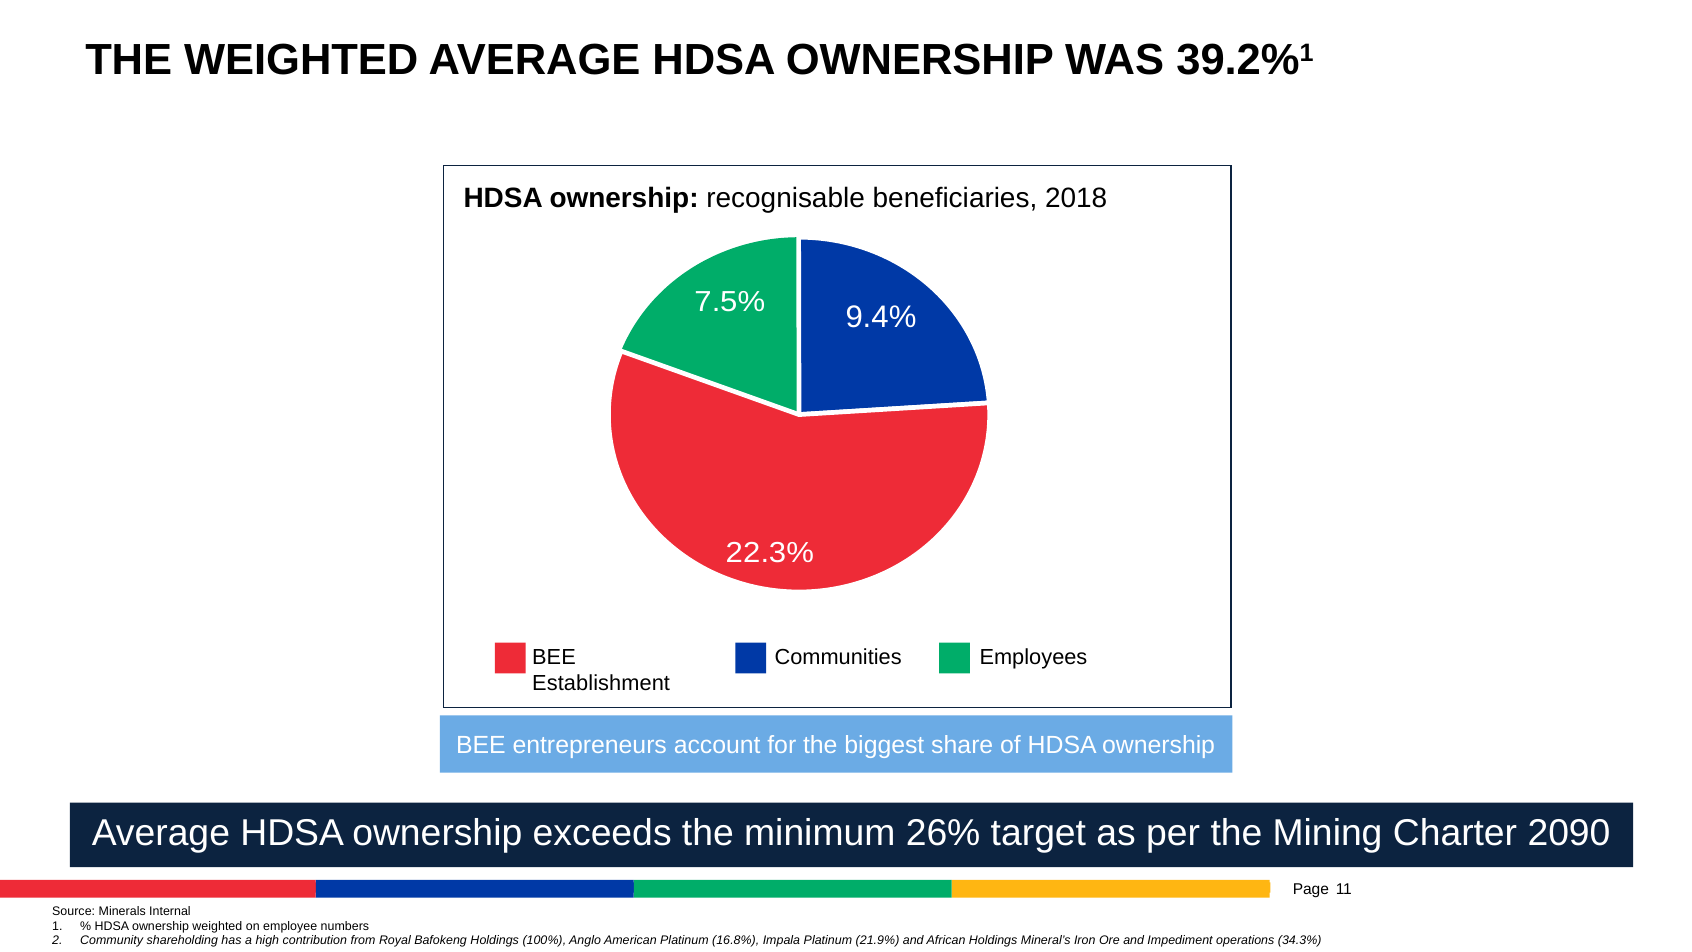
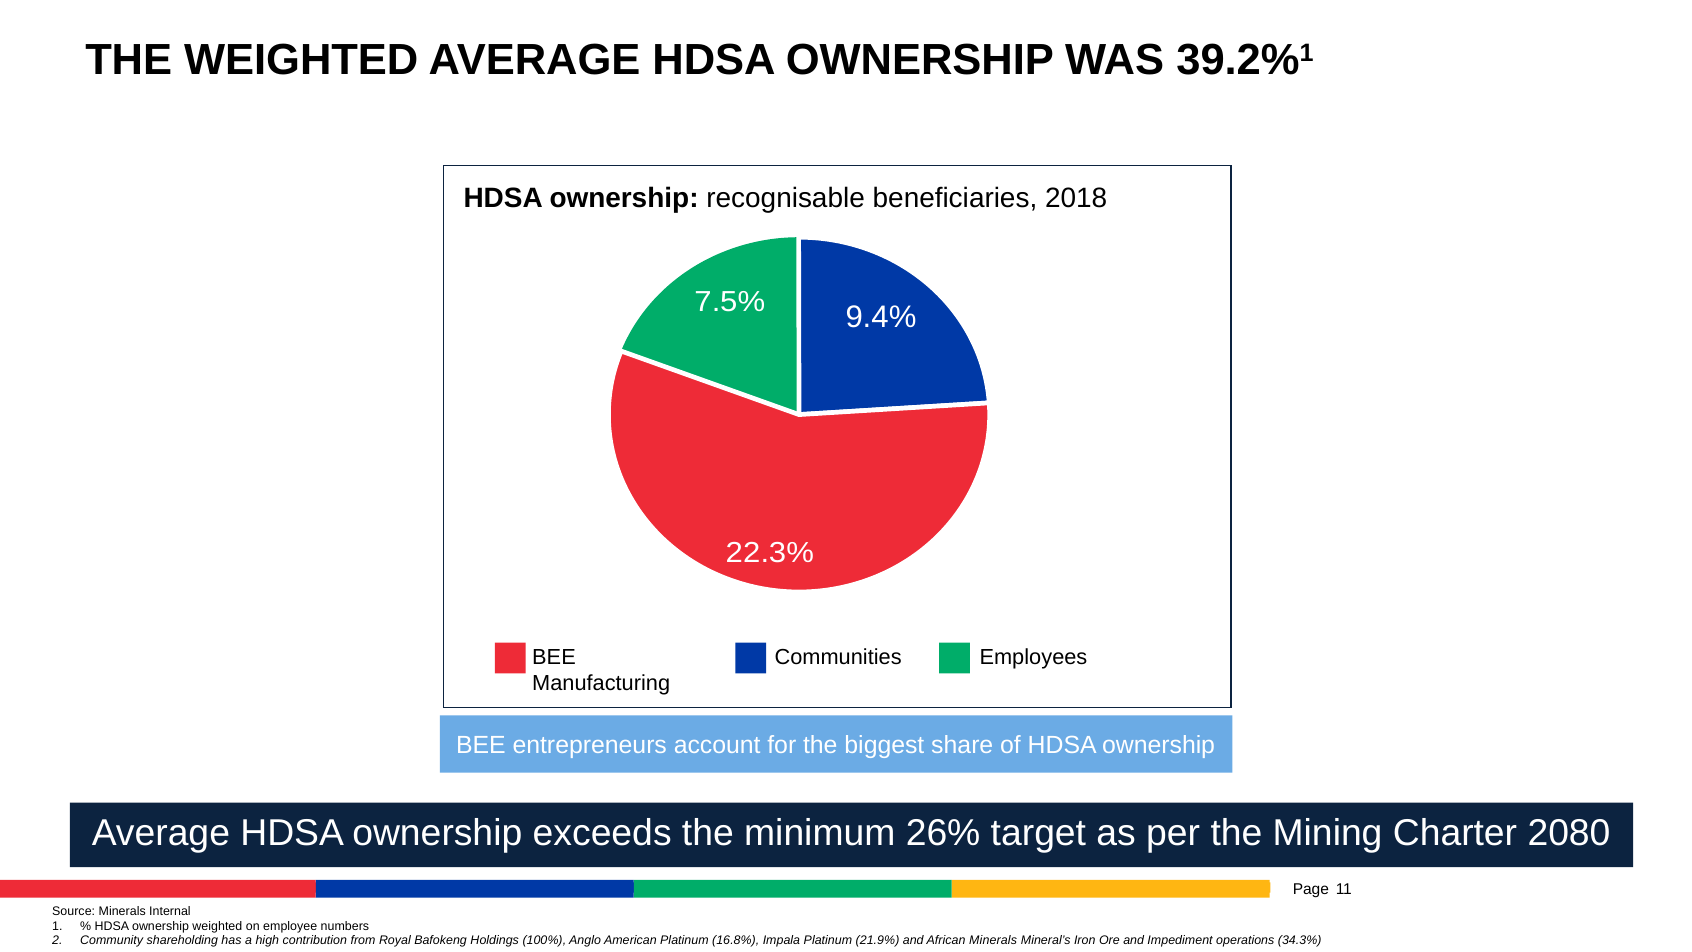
Establishment: Establishment -> Manufacturing
2090: 2090 -> 2080
African Holdings: Holdings -> Minerals
